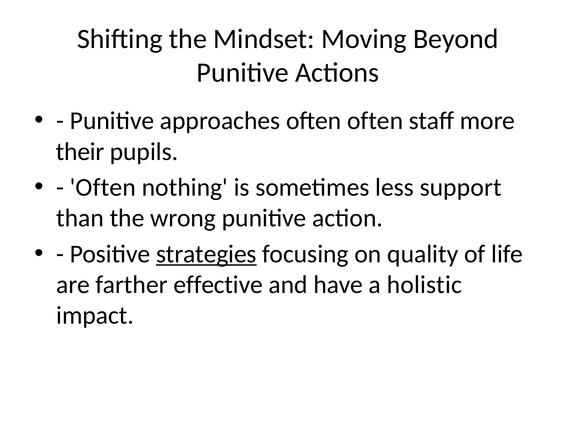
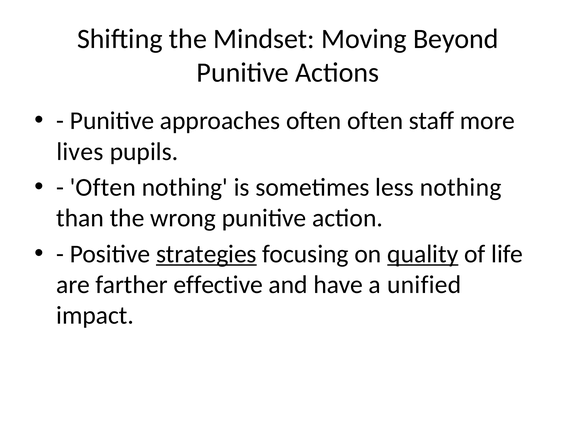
their: their -> lives
less support: support -> nothing
quality underline: none -> present
holistic: holistic -> unified
